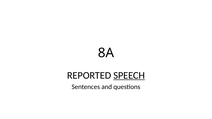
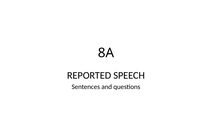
SPEECH underline: present -> none
